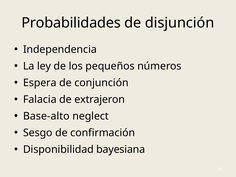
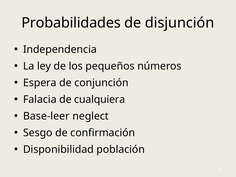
extrajeron: extrajeron -> cualquiera
Base-alto: Base-alto -> Base-leer
bayesiana: bayesiana -> población
